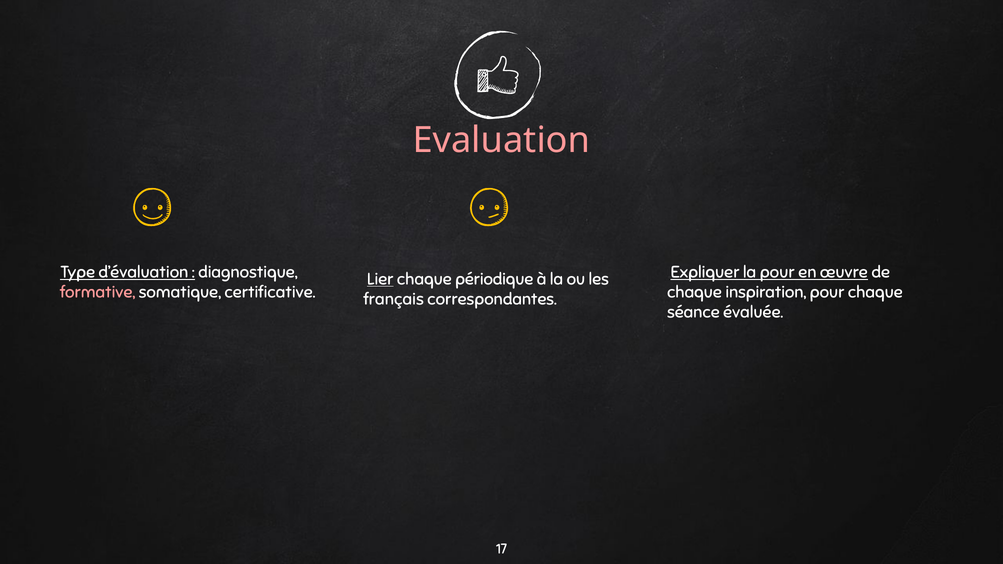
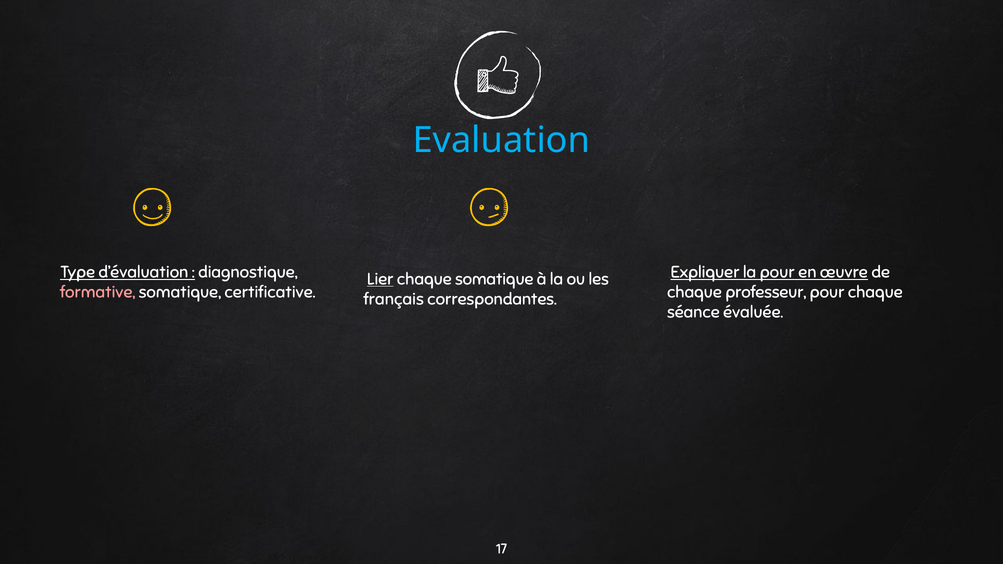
Evaluation colour: pink -> light blue
chaque périodique: périodique -> somatique
inspiration: inspiration -> professeur
